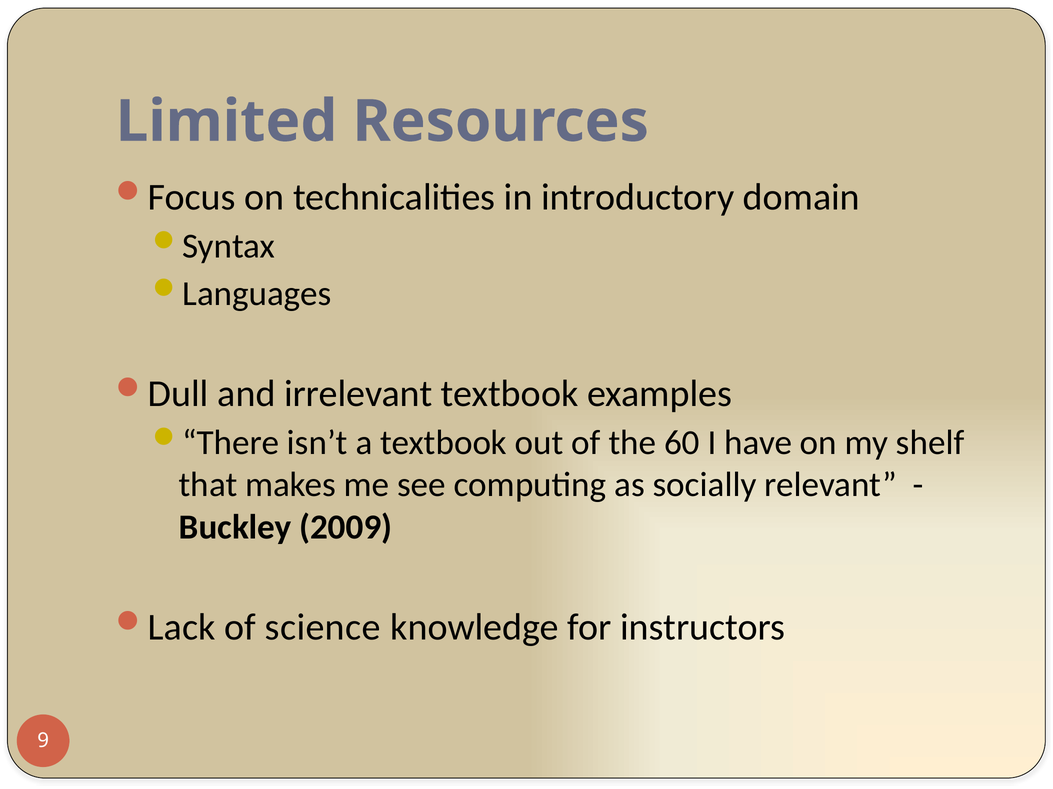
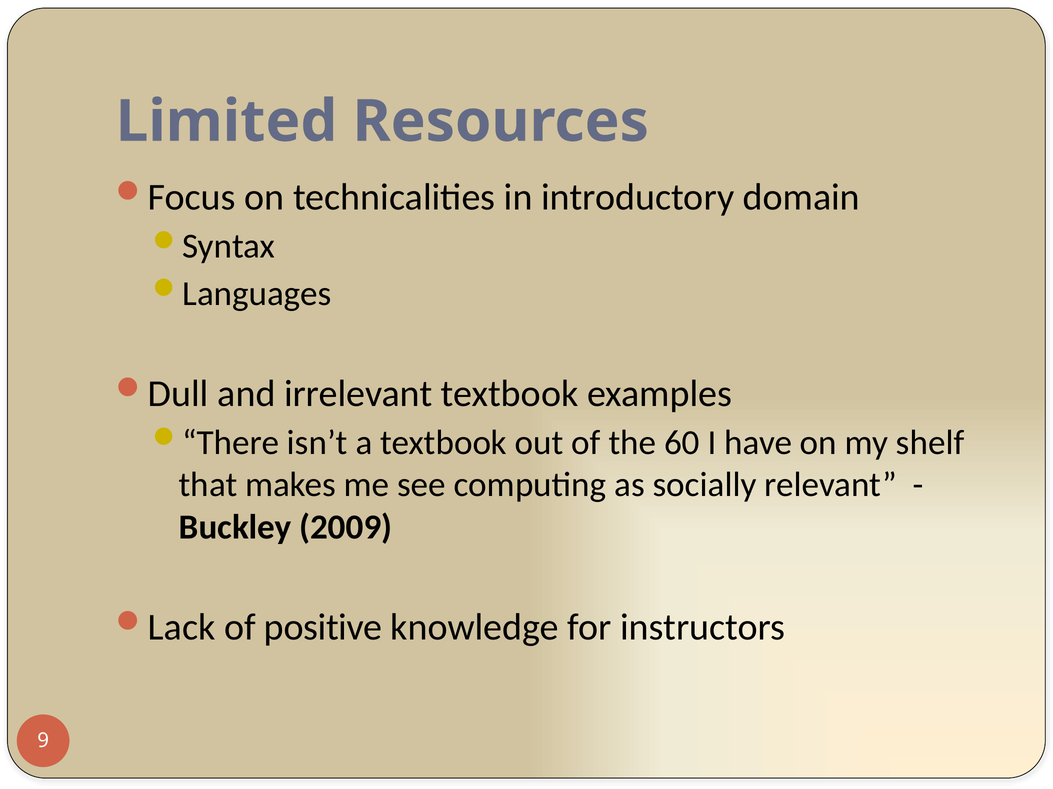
science: science -> positive
